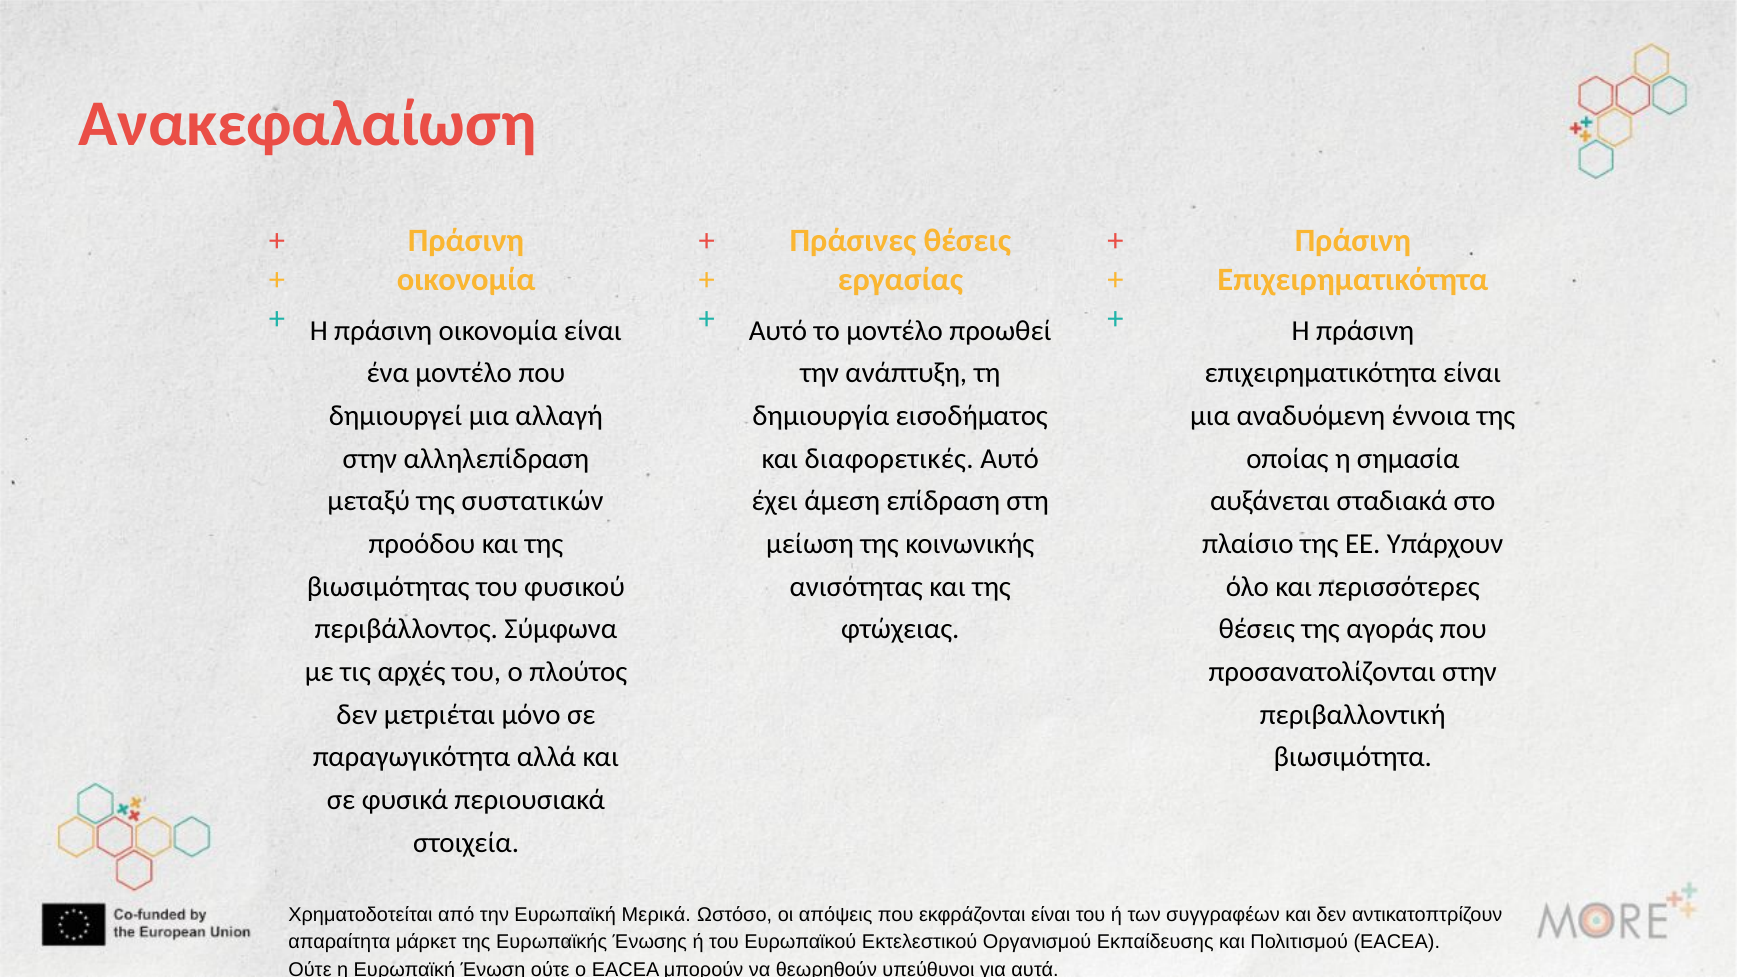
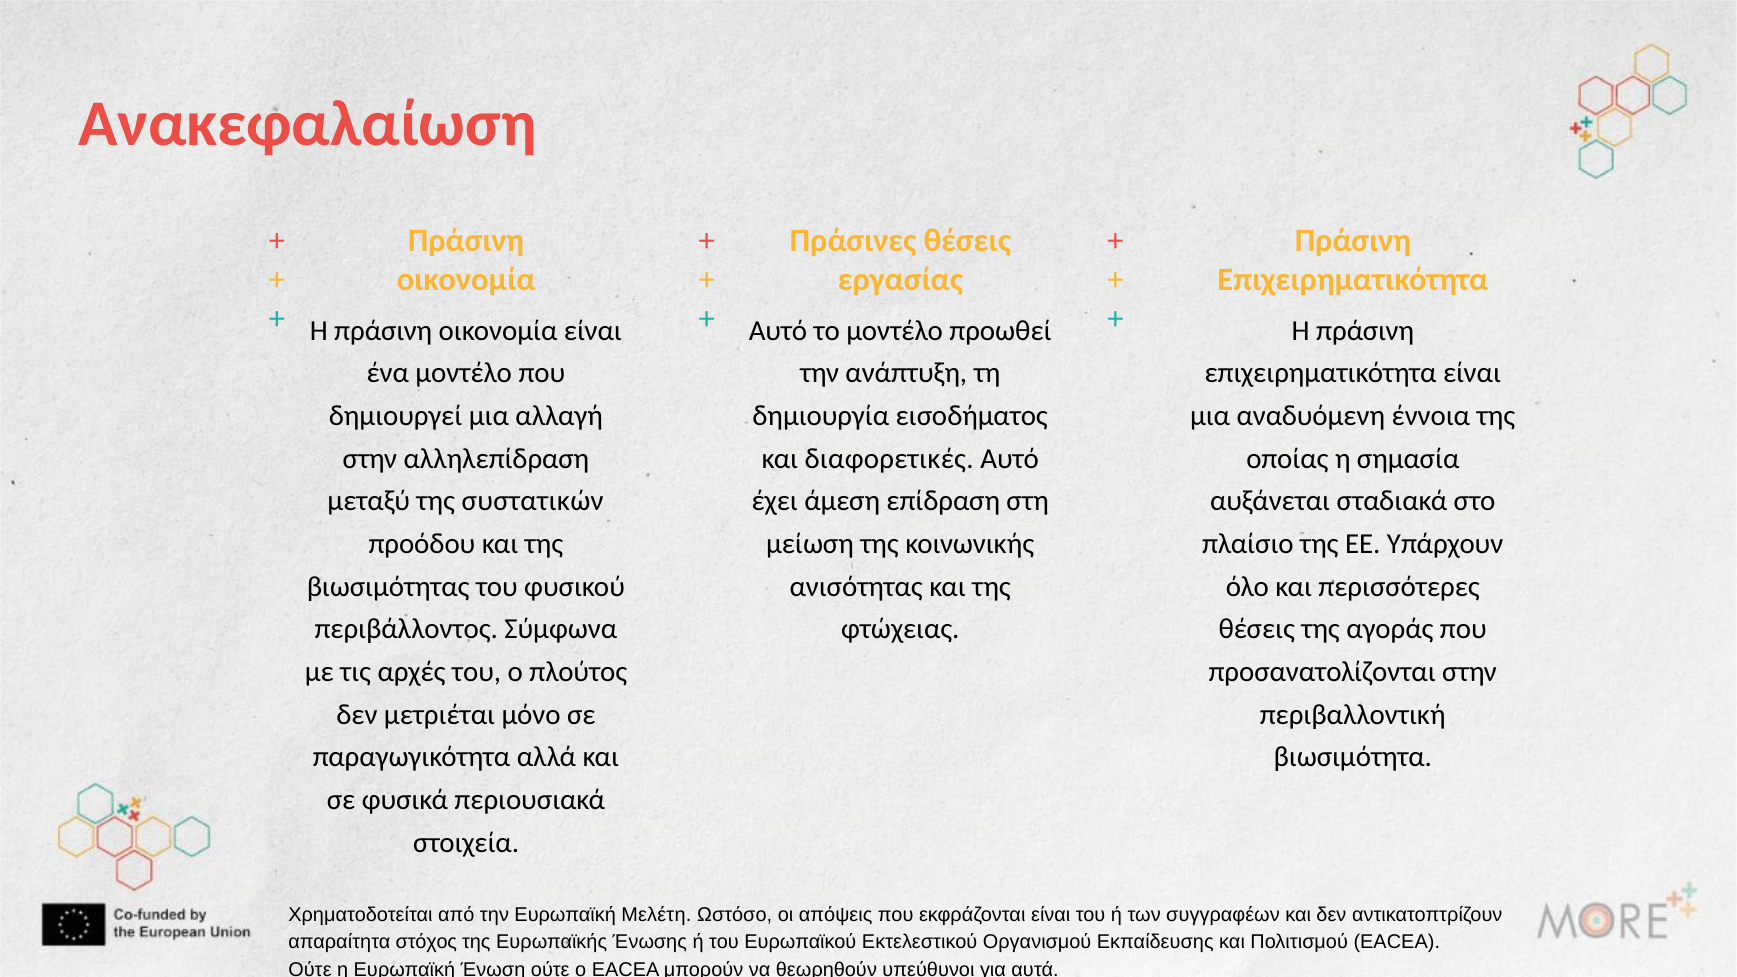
Μερικά: Μερικά -> Μελέτη
μάρκετ: μάρκετ -> στόχος
